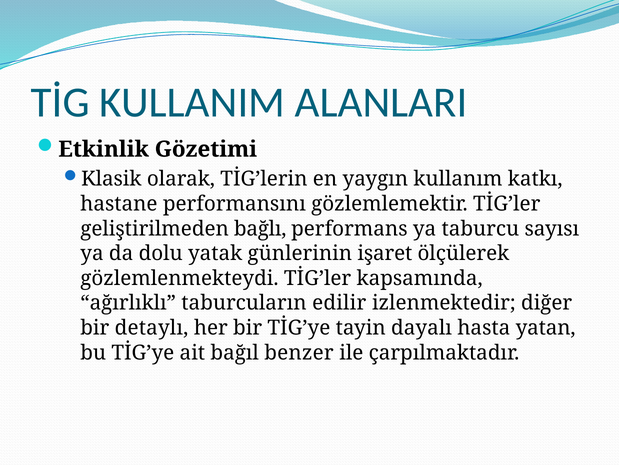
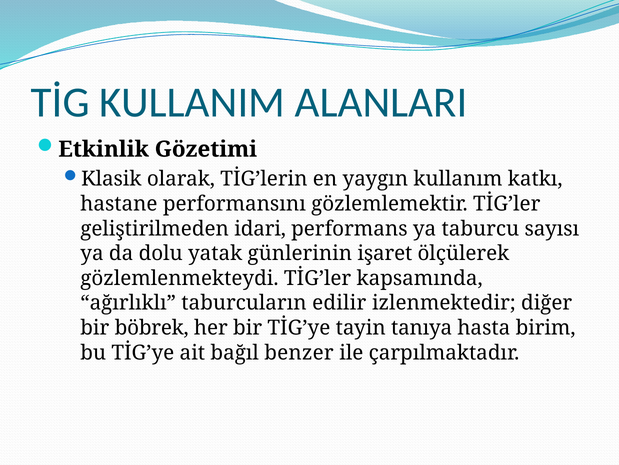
bağlı: bağlı -> idari
detaylı: detaylı -> böbrek
dayalı: dayalı -> tanıya
yatan: yatan -> birim
